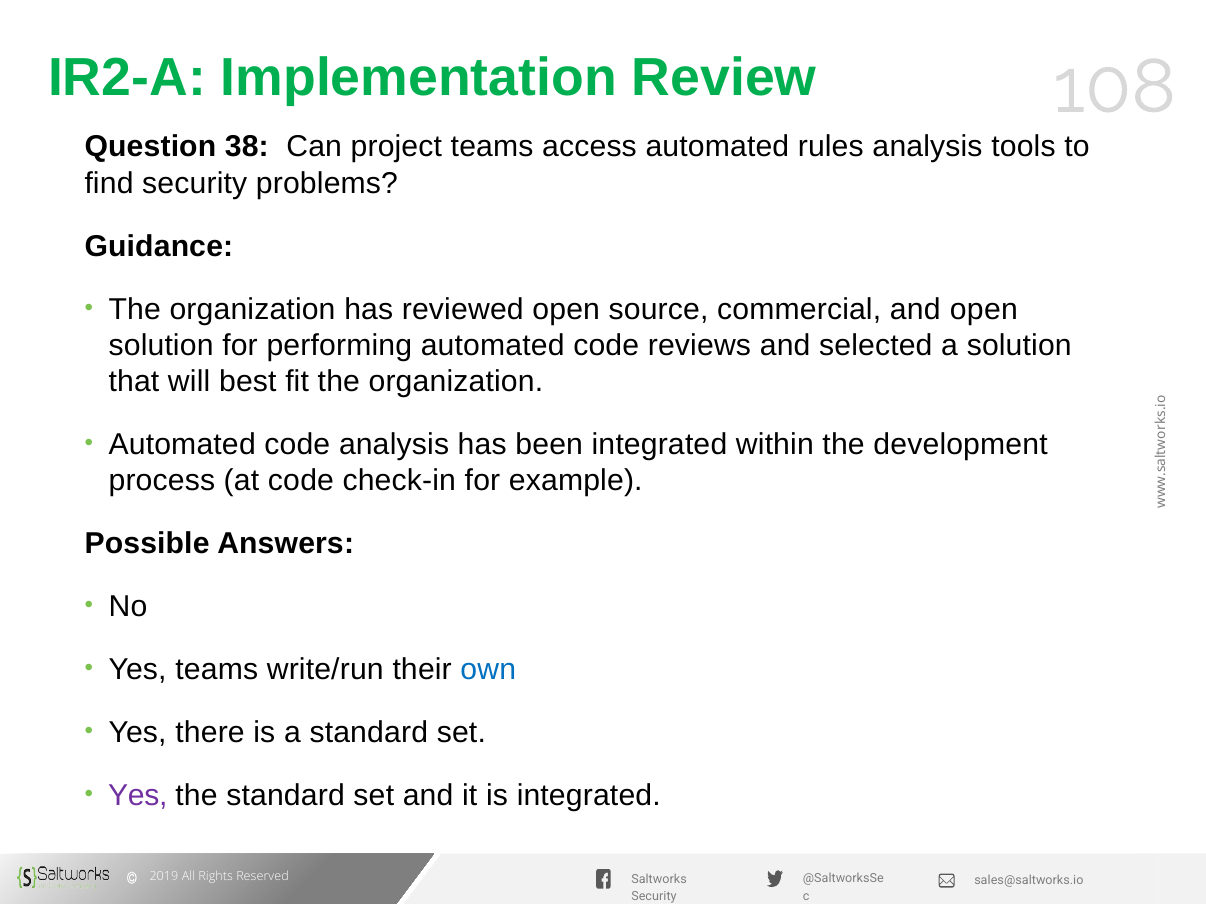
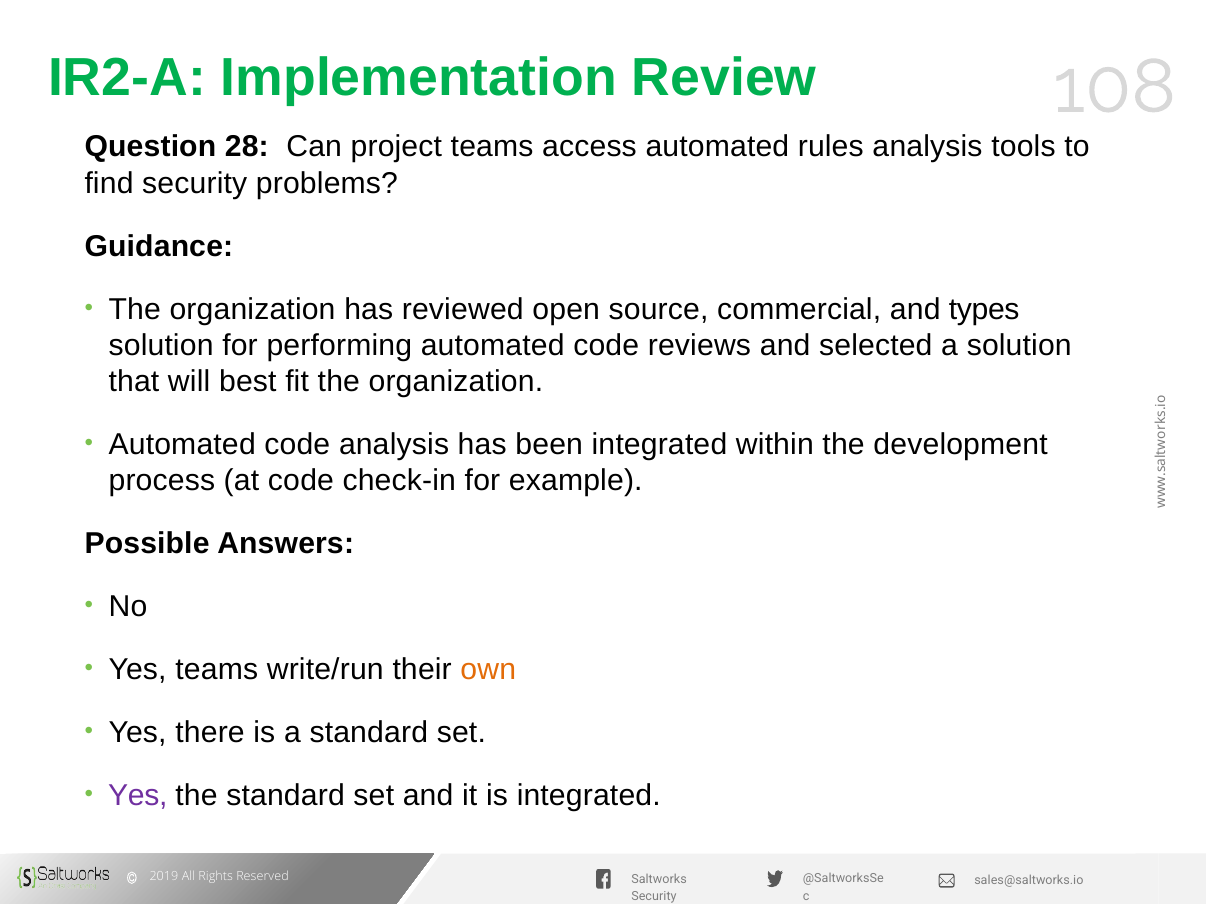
38: 38 -> 28
and open: open -> types
own colour: blue -> orange
